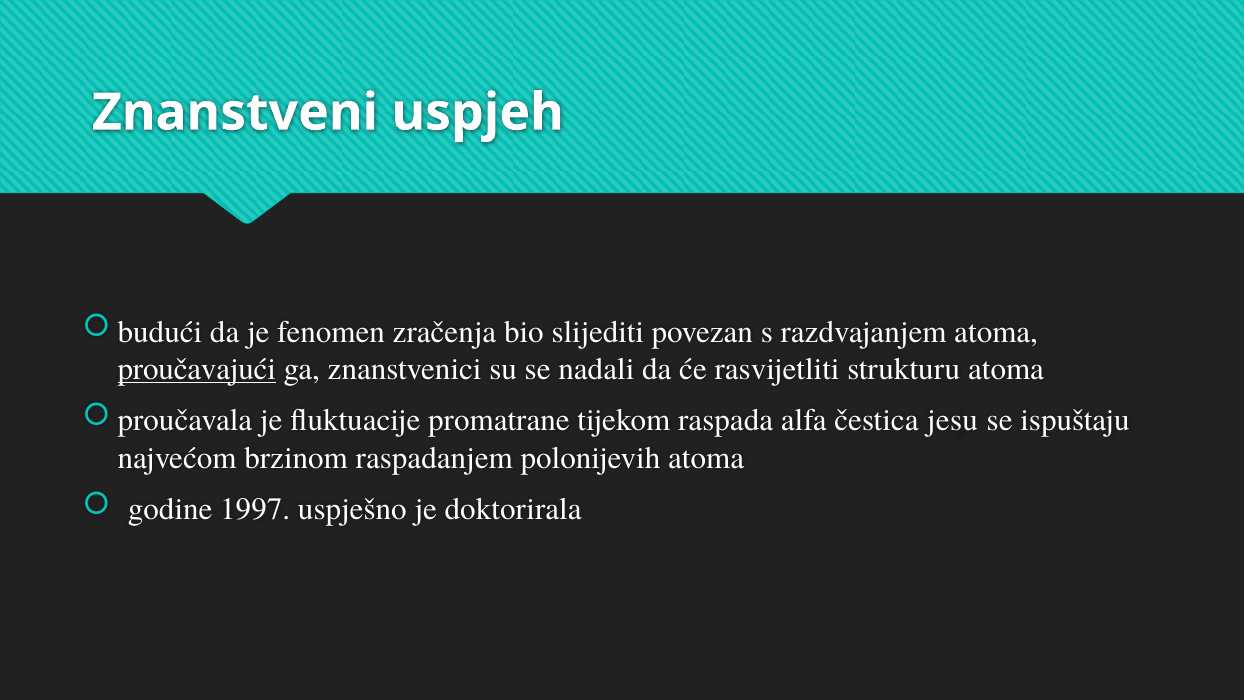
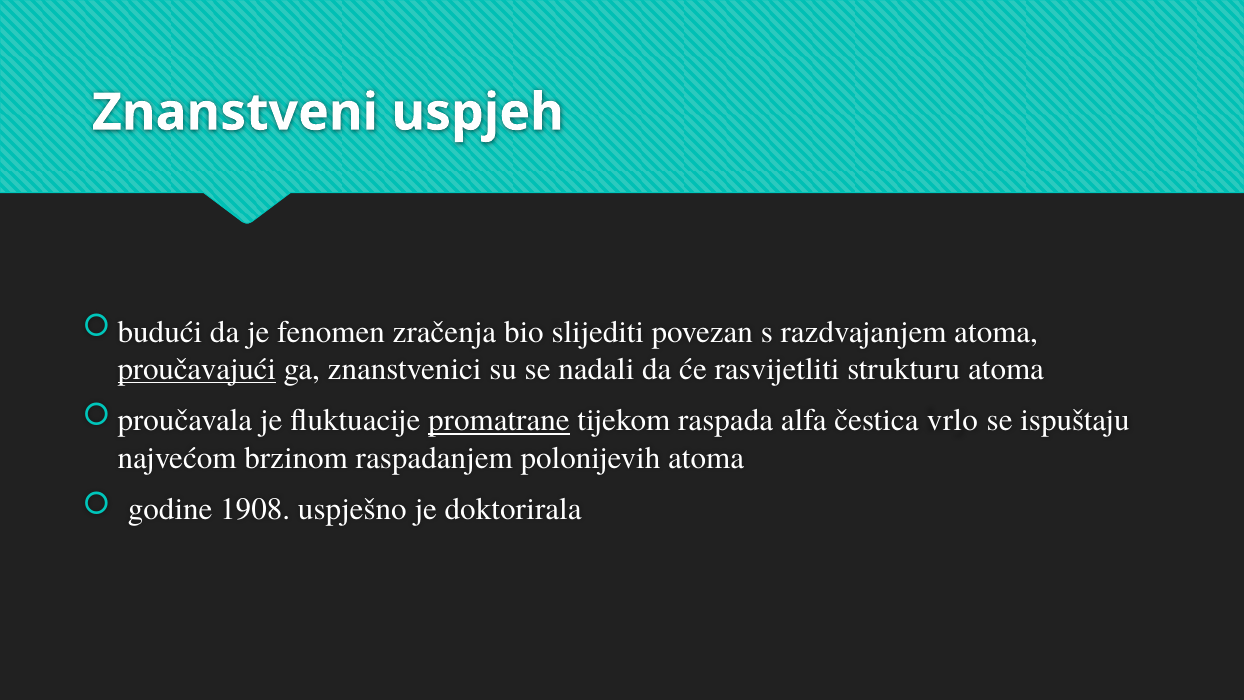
promatrane underline: none -> present
jesu: jesu -> vrlo
1997: 1997 -> 1908
